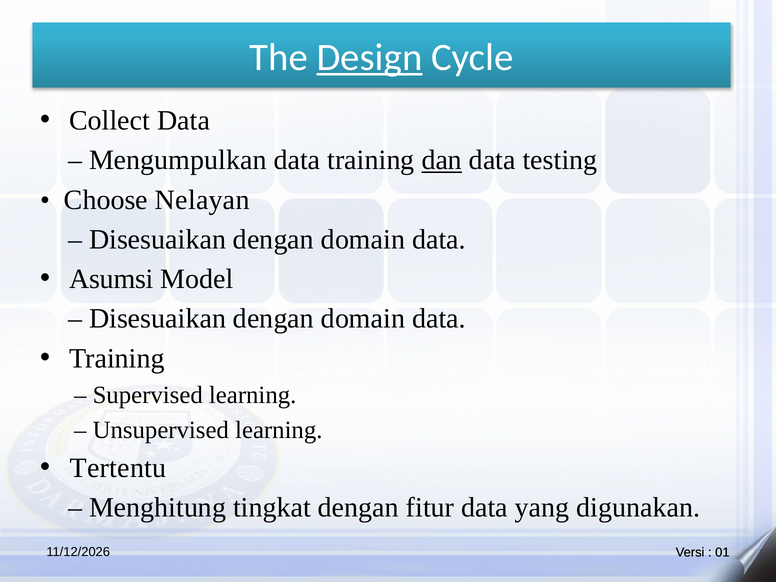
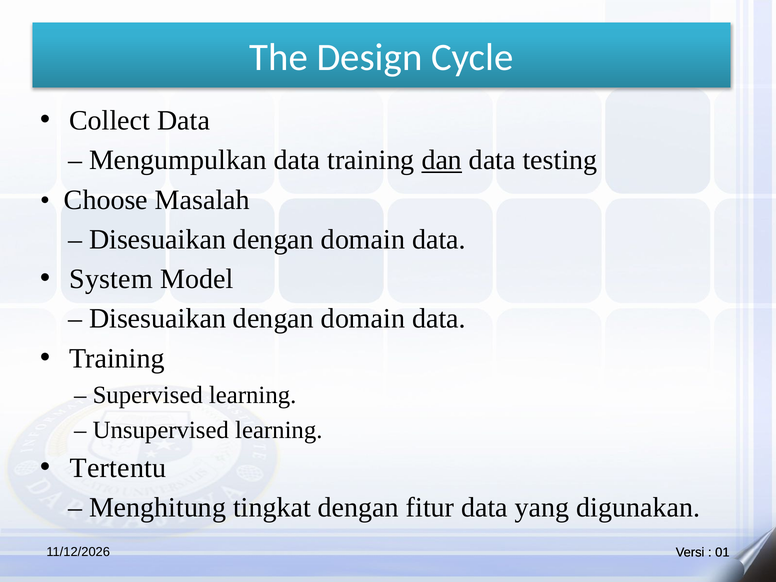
Design underline: present -> none
Nelayan: Nelayan -> Masalah
Asumsi: Asumsi -> System
